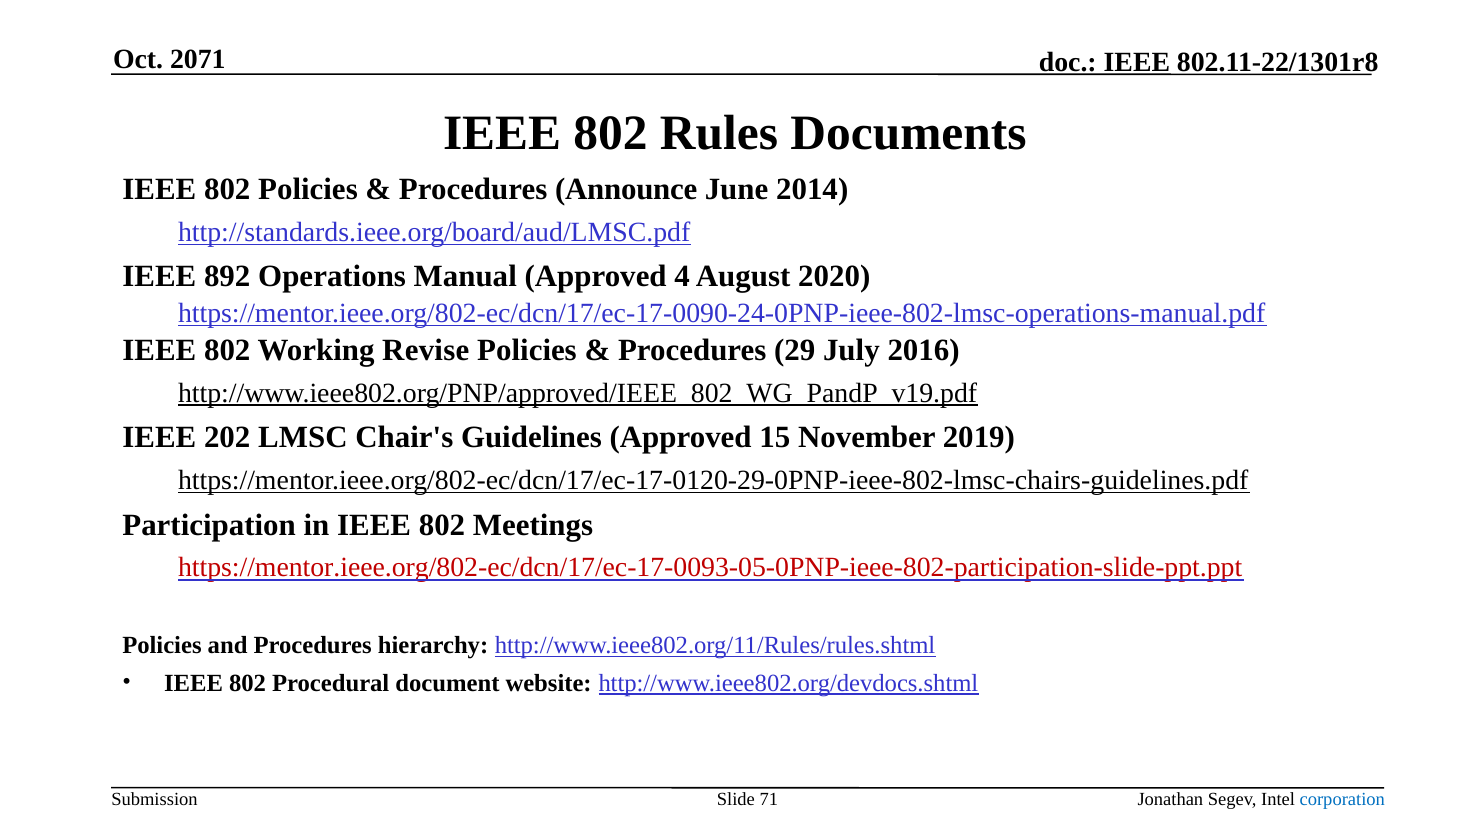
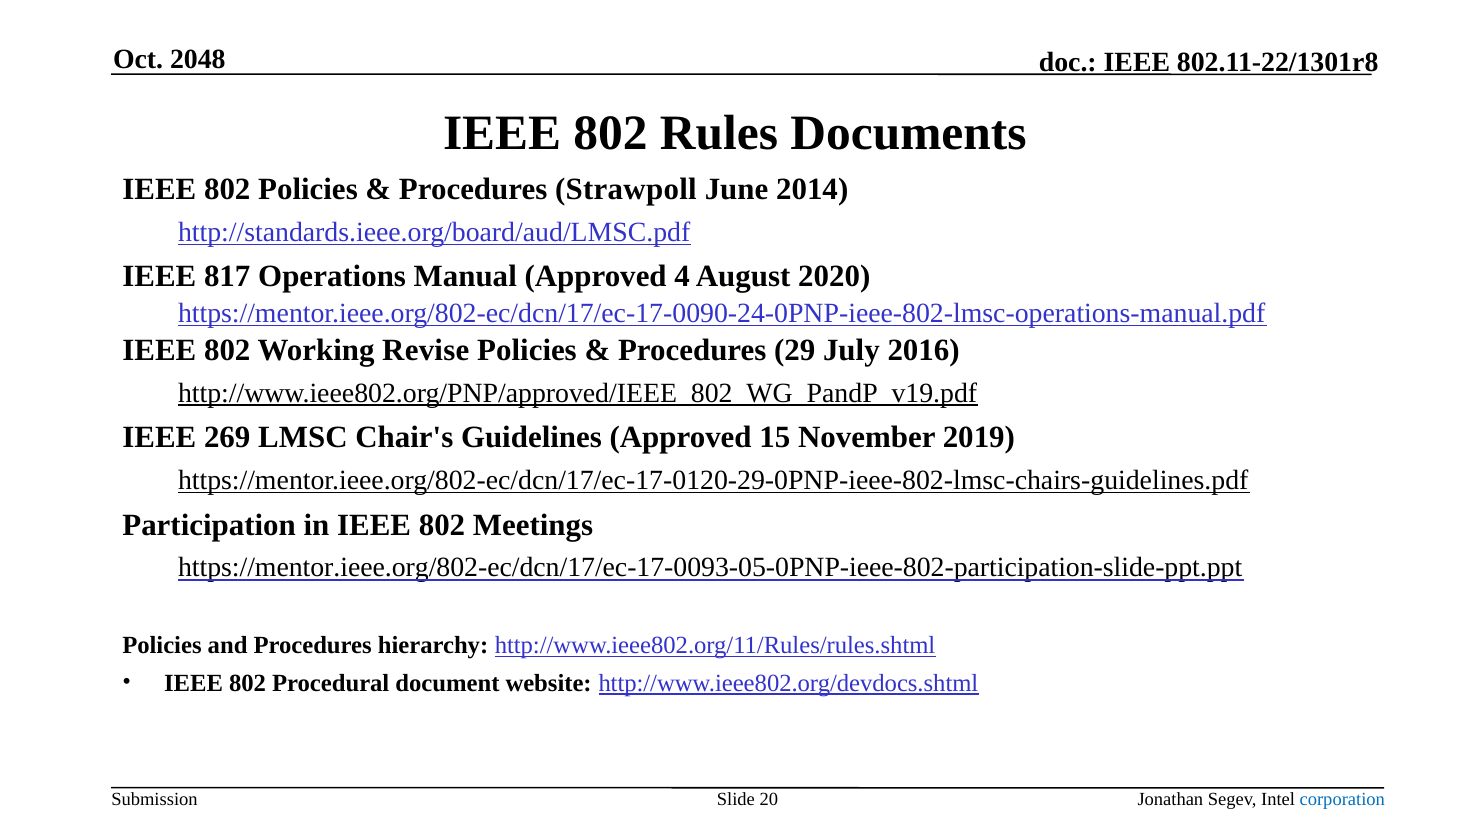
2071: 2071 -> 2048
Announce: Announce -> Strawpoll
892: 892 -> 817
202: 202 -> 269
https://mentor.ieee.org/802-ec/dcn/17/ec-17-0093-05-0PNP-ieee-802-participation-slide-ppt.ppt colour: red -> black
71: 71 -> 20
